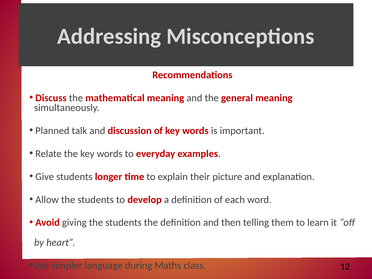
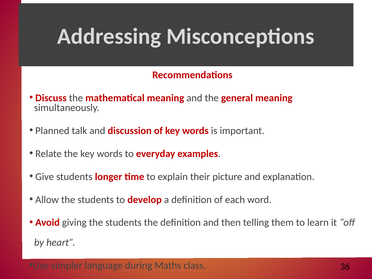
12: 12 -> 36
